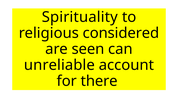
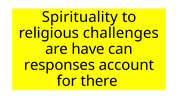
considered: considered -> challenges
seen: seen -> have
unreliable: unreliable -> responses
